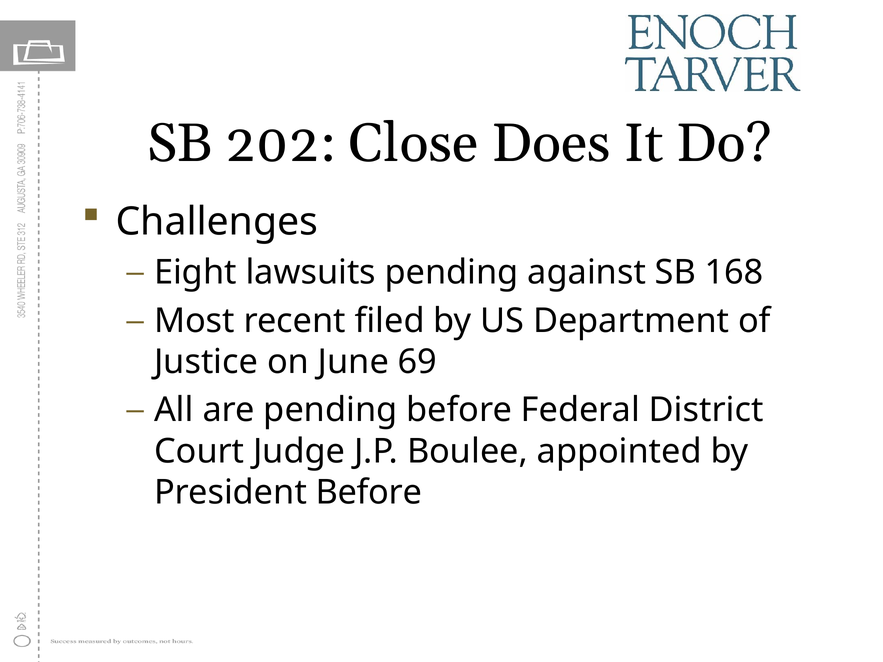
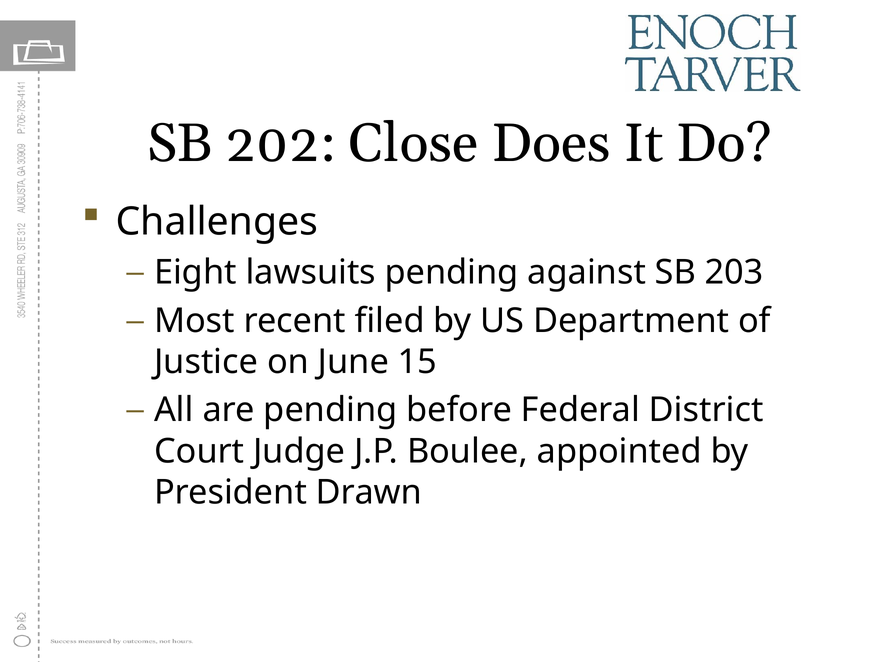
168: 168 -> 203
69: 69 -> 15
President Before: Before -> Drawn
